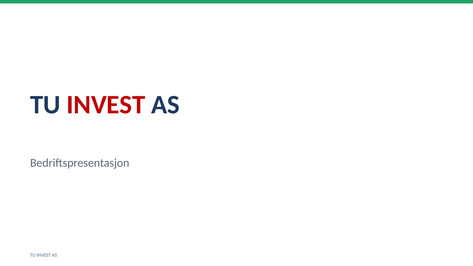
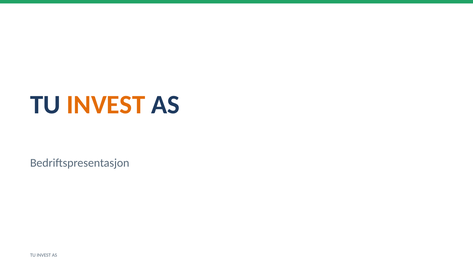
INVEST at (106, 105) colour: red -> orange
